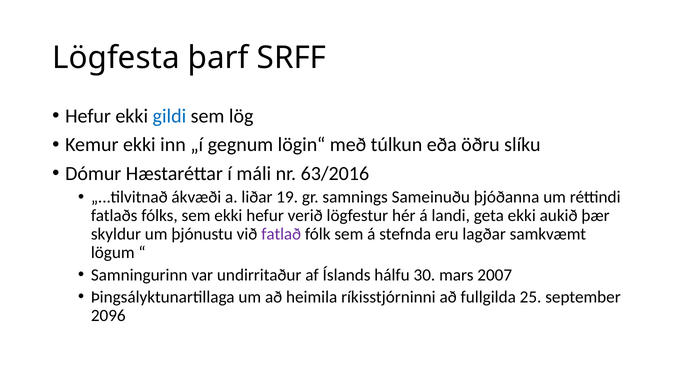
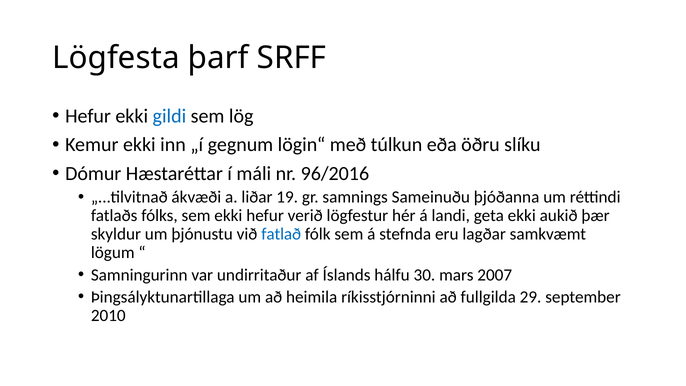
63/2016: 63/2016 -> 96/2016
fatlað colour: purple -> blue
25: 25 -> 29
2096: 2096 -> 2010
